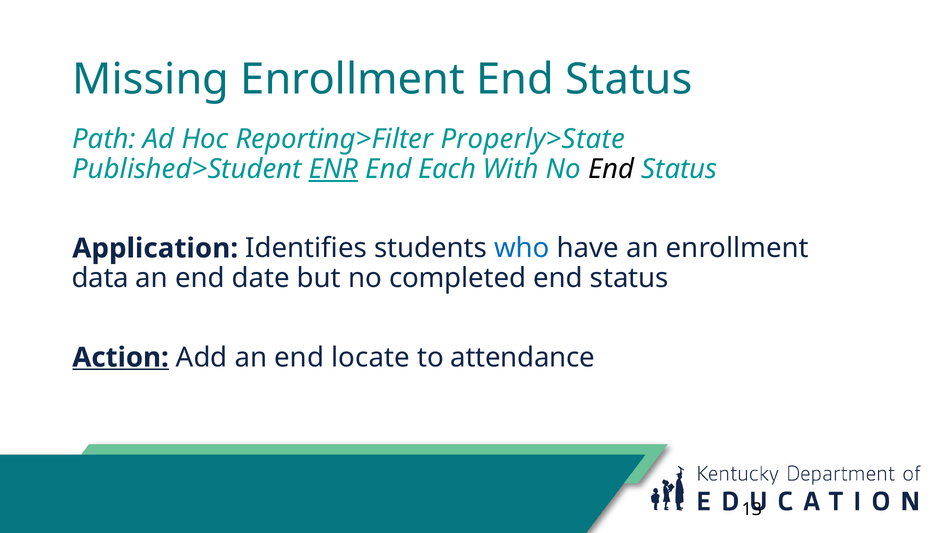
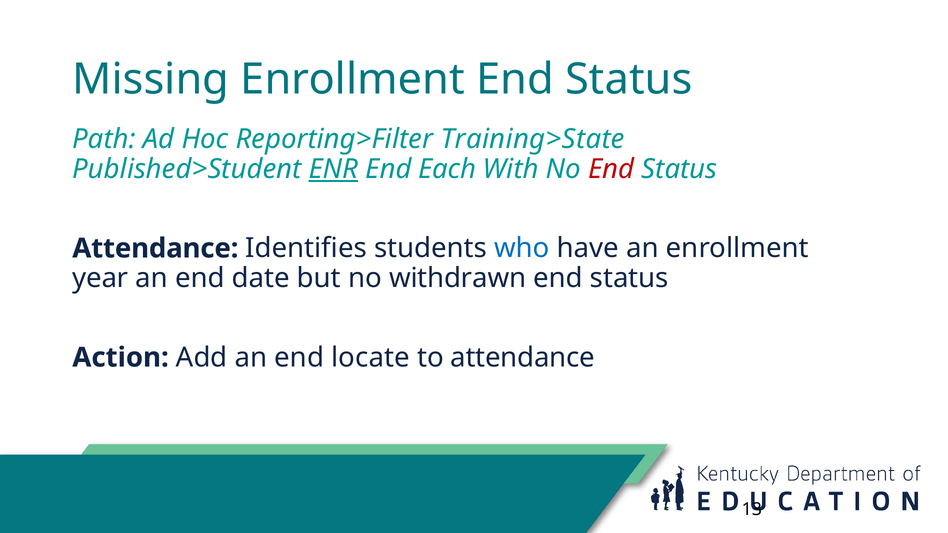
Properly>State: Properly>State -> Training>State
End at (611, 169) colour: black -> red
Application at (155, 248): Application -> Attendance
data: data -> year
completed: completed -> withdrawn
Action underline: present -> none
